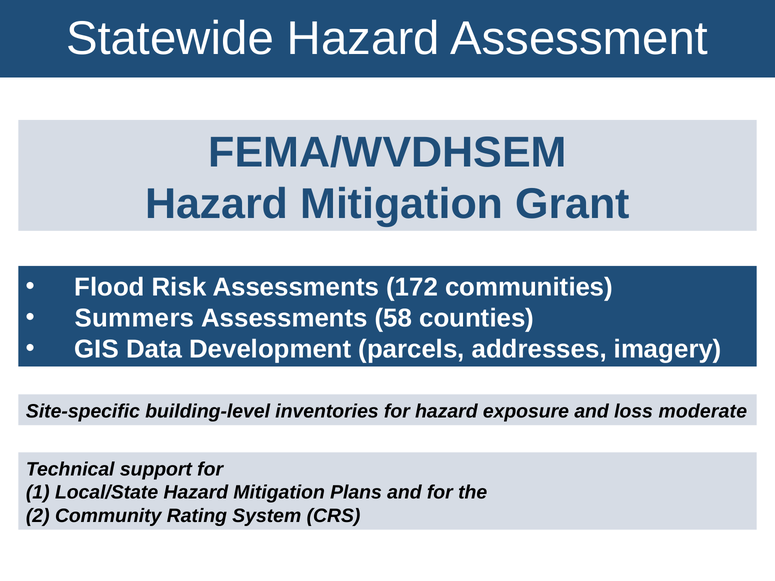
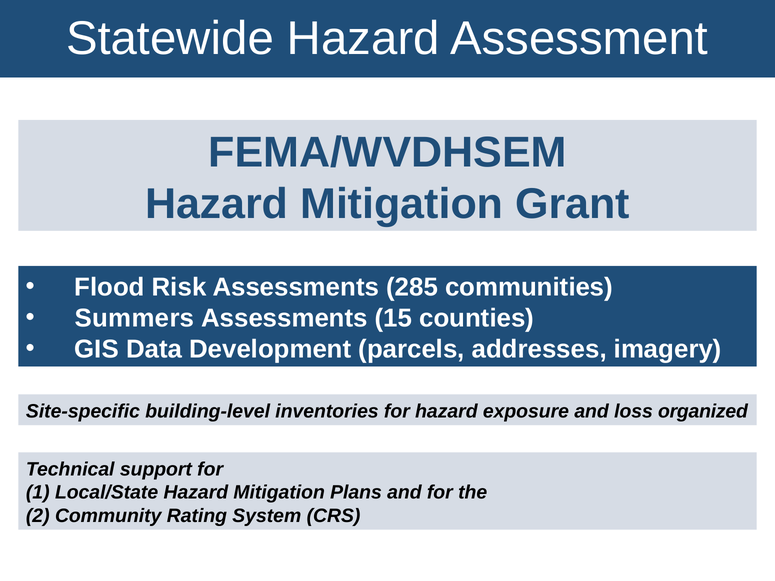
172: 172 -> 285
58: 58 -> 15
moderate: moderate -> organized
